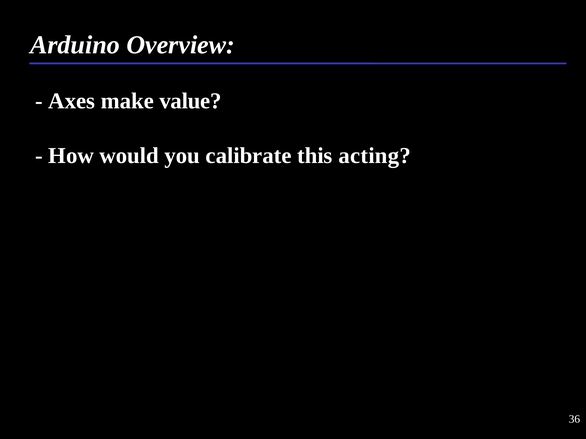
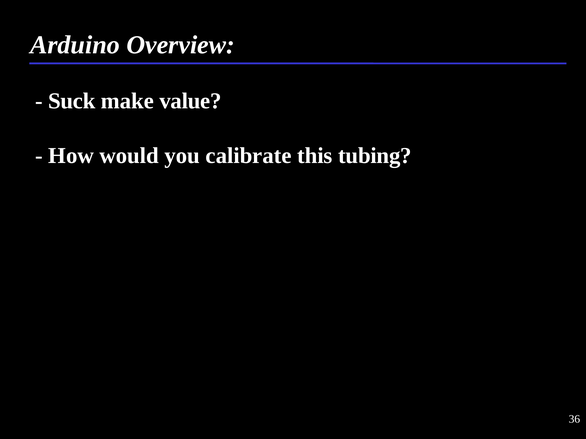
Axes: Axes -> Suck
acting: acting -> tubing
